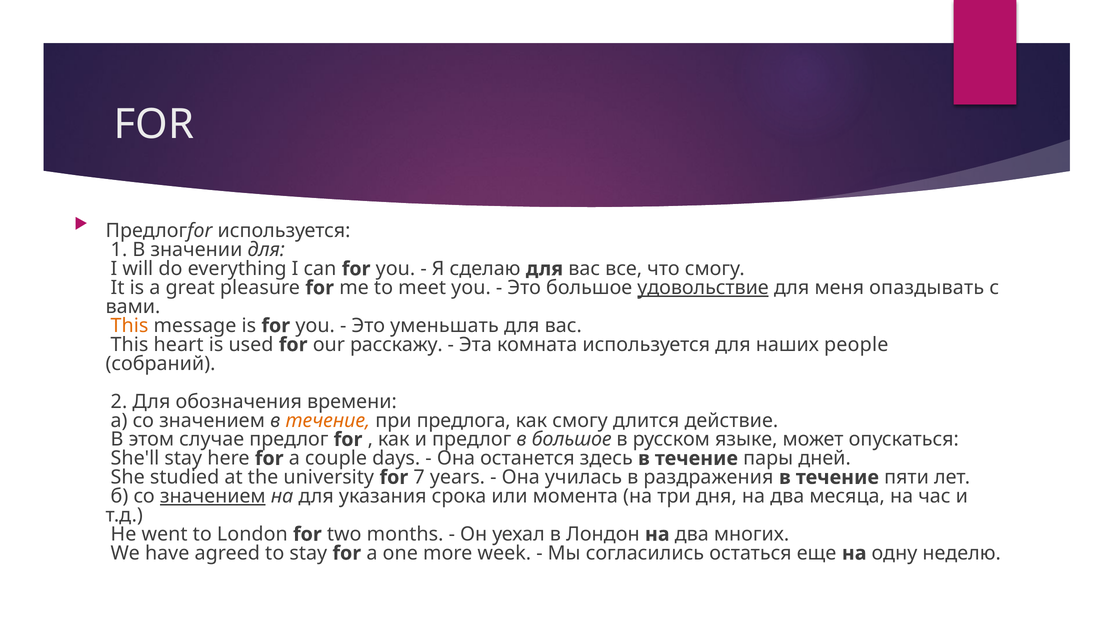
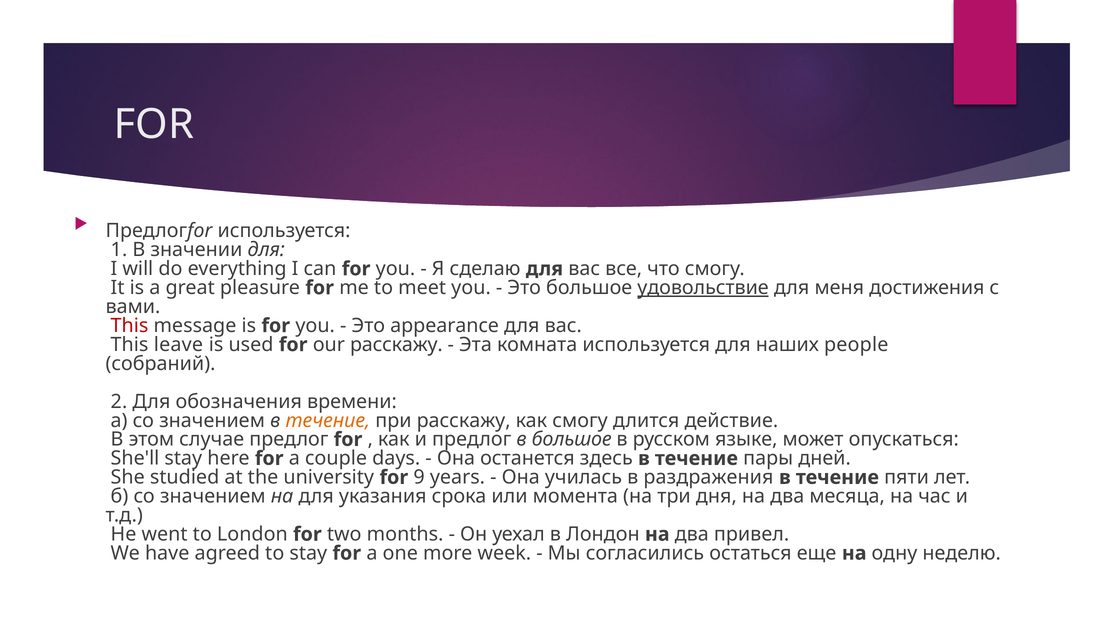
опаздывать: опаздывать -> достижения
This at (129, 326) colour: orange -> red
уменьшать: уменьшать -> appearance
heart: heart -> leave
при предлога: предлога -> расскажу
7: 7 -> 9
значением at (213, 496) underline: present -> none
многих: многих -> привел
